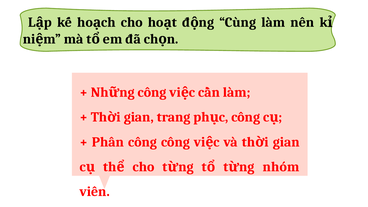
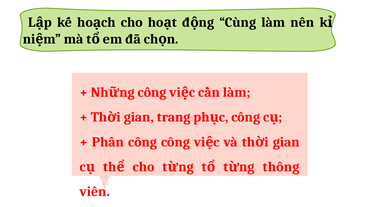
nhóm: nhóm -> thông
